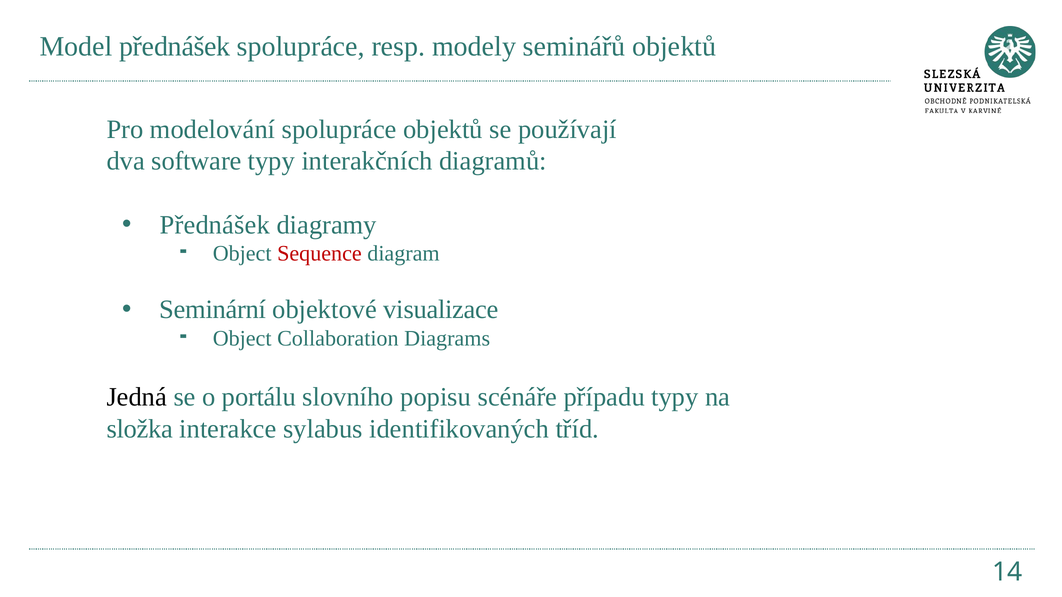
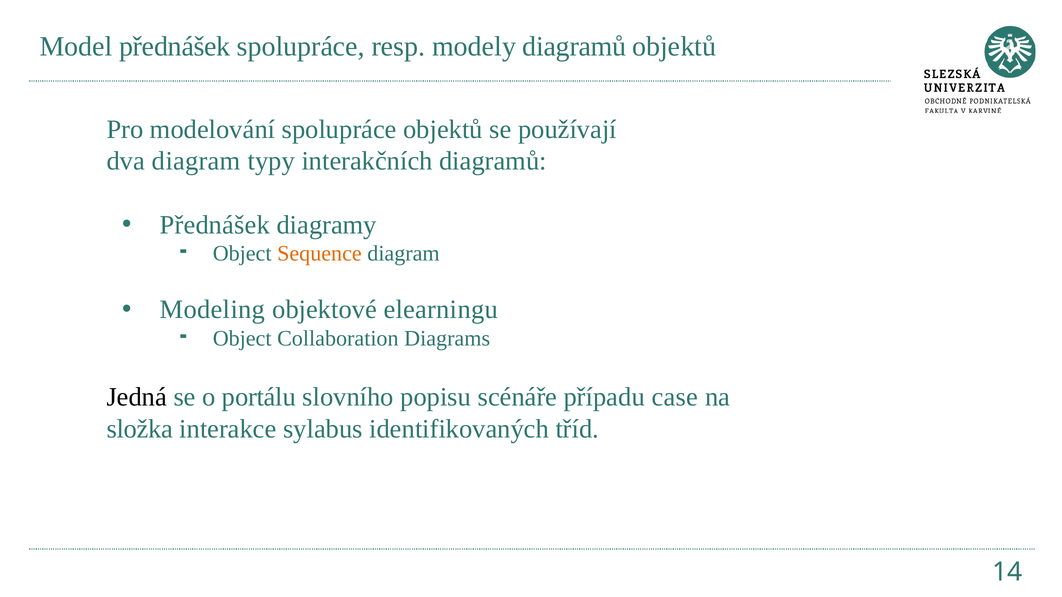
modely seminářů: seminářů -> diagramů
dva software: software -> diagram
Sequence colour: red -> orange
Seminární: Seminární -> Modeling
visualizace: visualizace -> elearningu
případu typy: typy -> case
